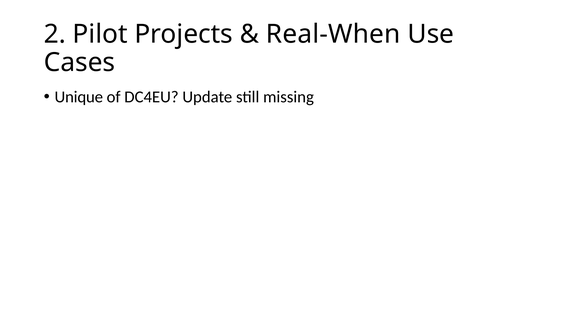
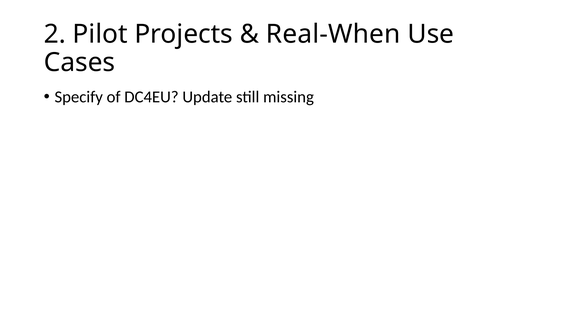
Unique: Unique -> Specify
